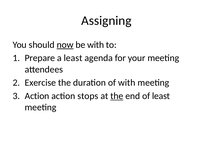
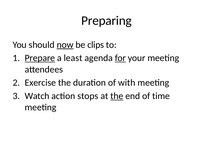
Assigning: Assigning -> Preparing
be with: with -> clips
Prepare underline: none -> present
for underline: none -> present
Action at (37, 96): Action -> Watch
of least: least -> time
